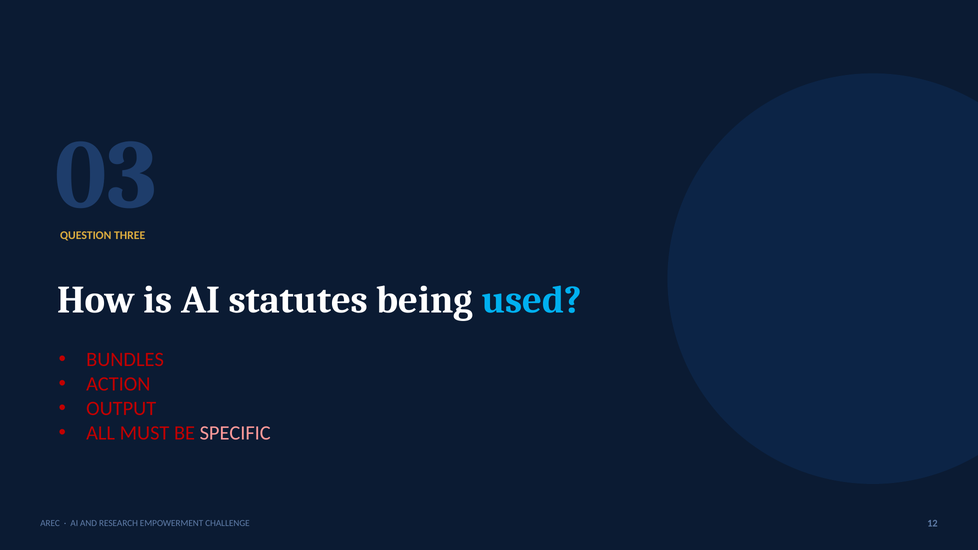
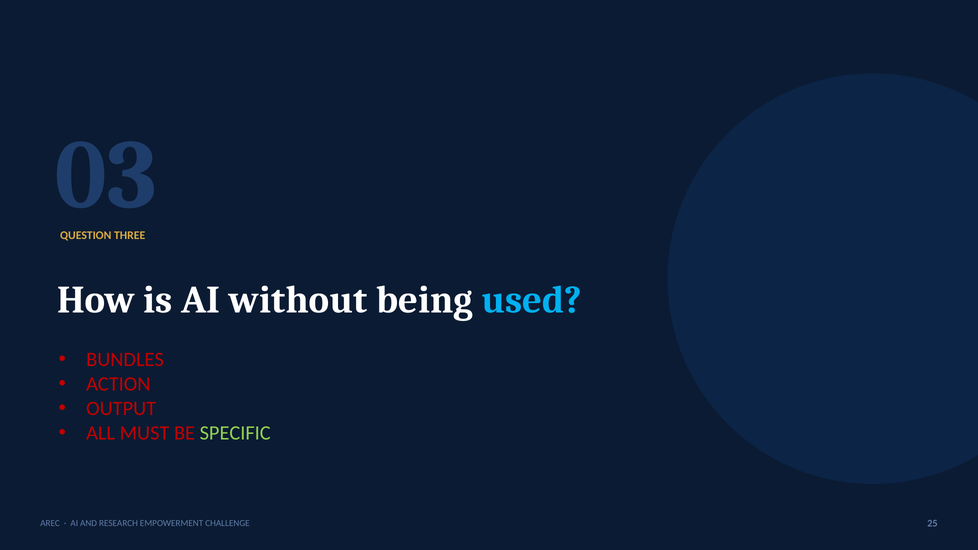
statutes: statutes -> without
SPECIFIC colour: pink -> light green
12: 12 -> 25
